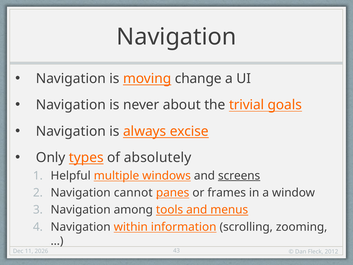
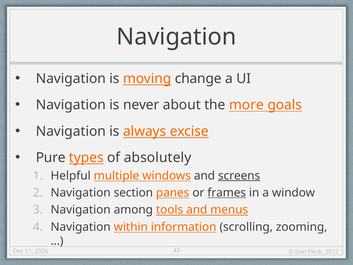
trivial: trivial -> more
Only: Only -> Pure
cannot: cannot -> section
frames underline: none -> present
